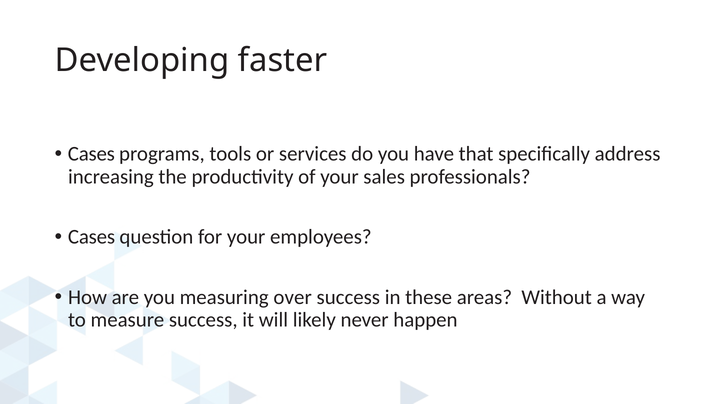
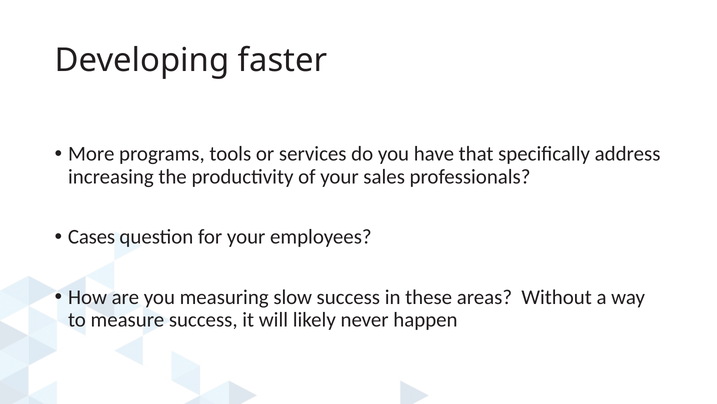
Cases at (91, 154): Cases -> More
over: over -> slow
